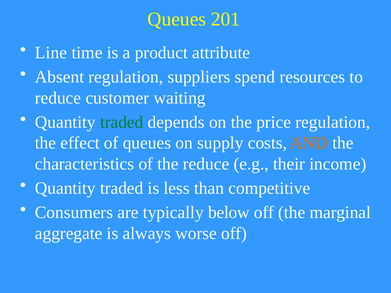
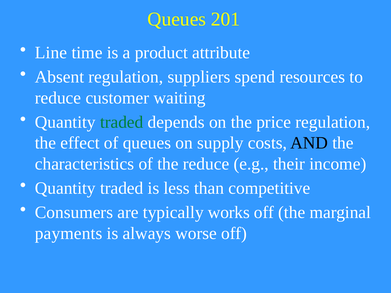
AND colour: orange -> black
below: below -> works
aggregate: aggregate -> payments
